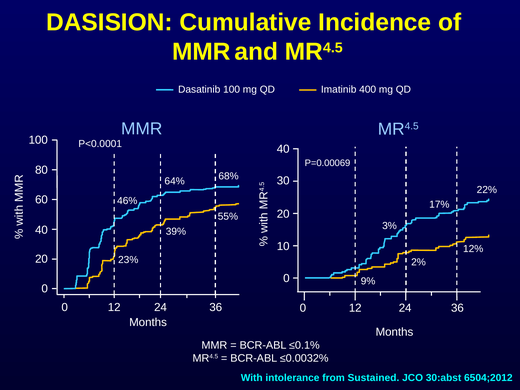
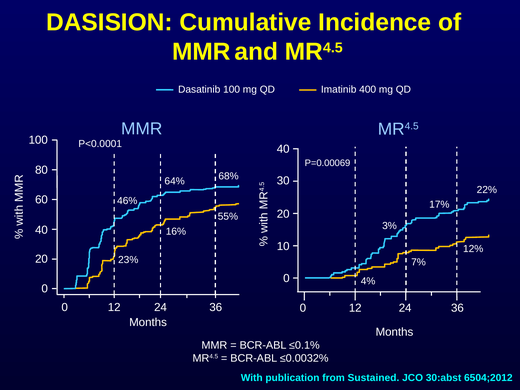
39%: 39% -> 16%
2%: 2% -> 7%
9%: 9% -> 4%
intolerance: intolerance -> publication
